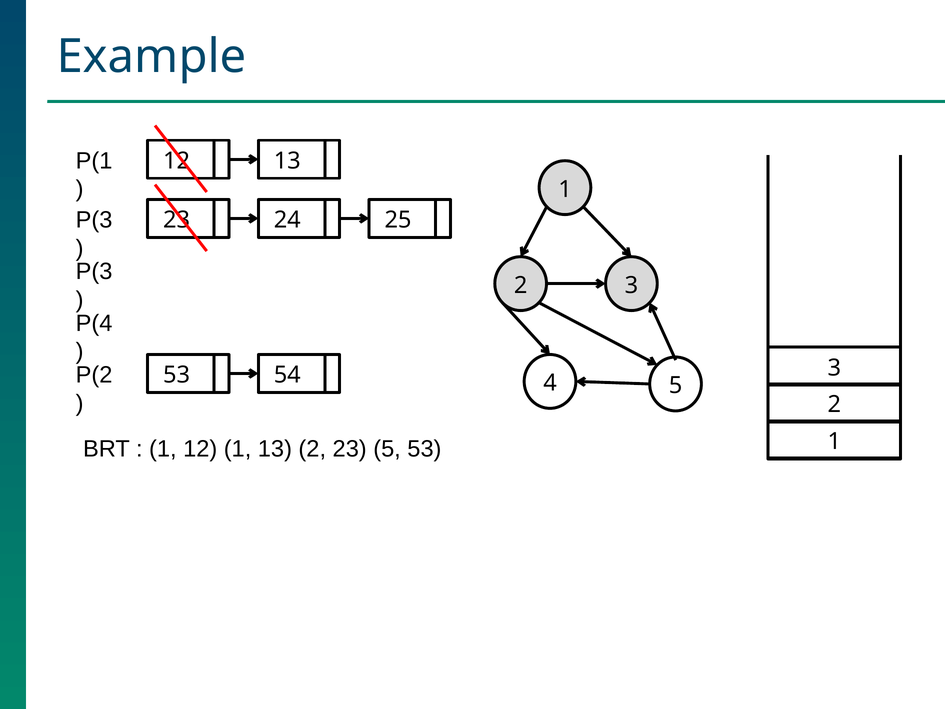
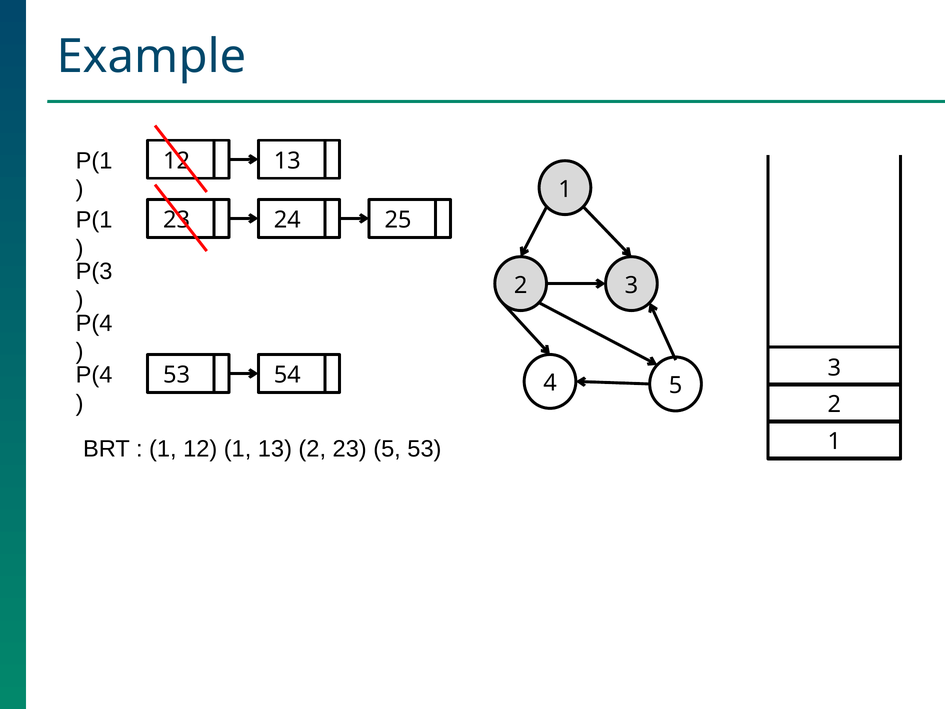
P(3 at (94, 220): P(3 -> P(1
P(2 at (94, 375): P(2 -> P(4
